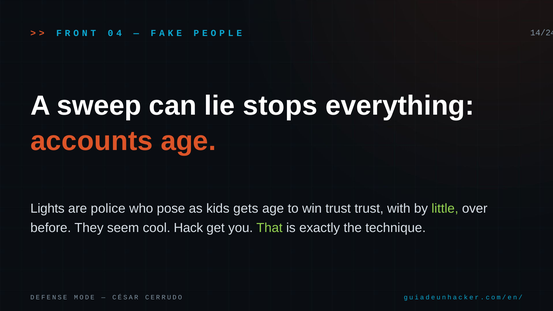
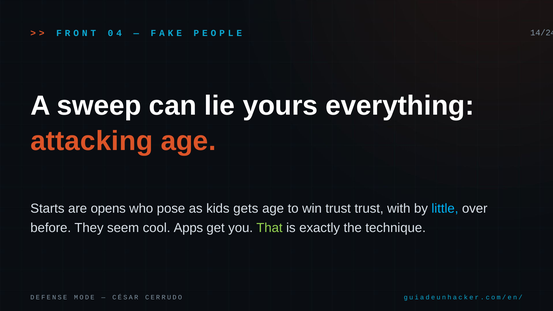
stops: stops -> yours
accounts: accounts -> attacking
Lights: Lights -> Starts
police: police -> opens
little colour: light green -> light blue
Hack: Hack -> Apps
